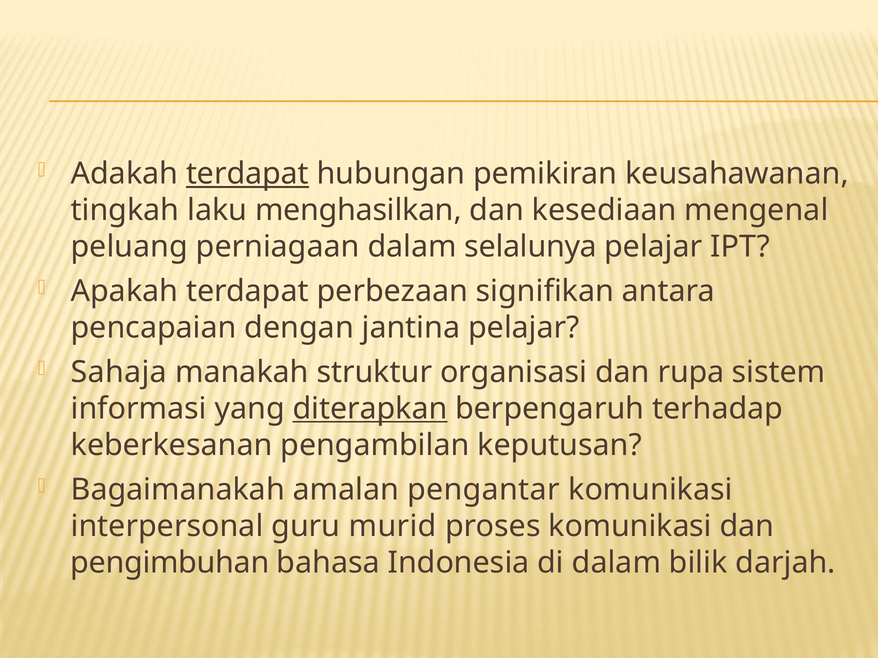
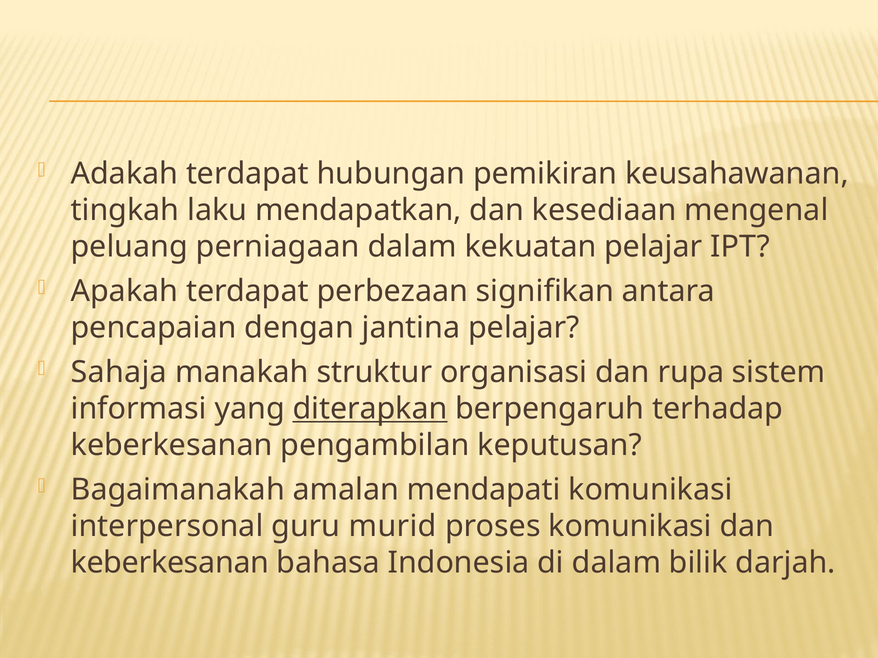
terdapat at (247, 174) underline: present -> none
menghasilkan: menghasilkan -> mendapatkan
selalunya: selalunya -> kekuatan
pengantar: pengantar -> mendapati
pengimbuhan at (170, 563): pengimbuhan -> keberkesanan
